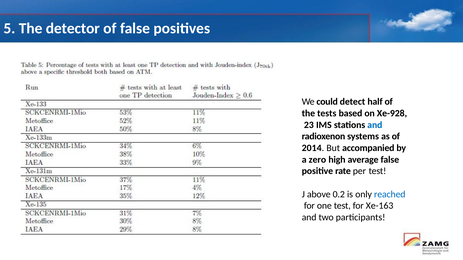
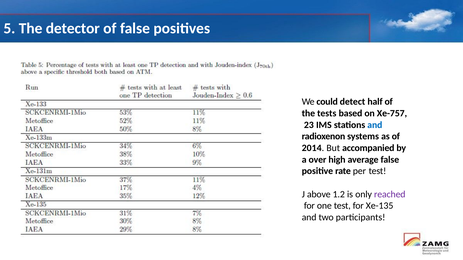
Xe-928: Xe-928 -> Xe-757
zero: zero -> over
0.2: 0.2 -> 1.2
reached colour: blue -> purple
Xe-163: Xe-163 -> Xe-135
